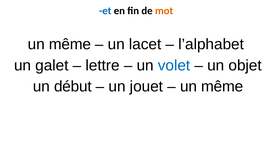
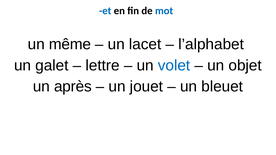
mot colour: orange -> blue
début: début -> après
même at (222, 87): même -> bleuet
